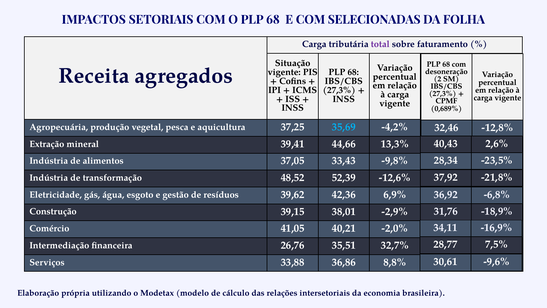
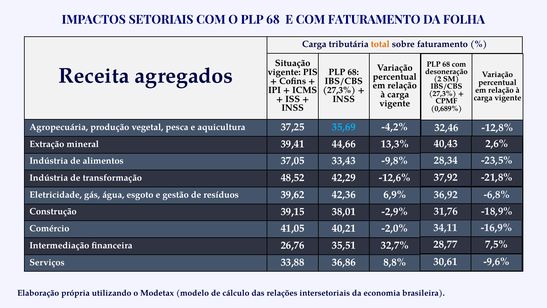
COM SELECIONADAS: SELECIONADAS -> FATURAMENTO
total colour: purple -> orange
52,39: 52,39 -> 42,29
